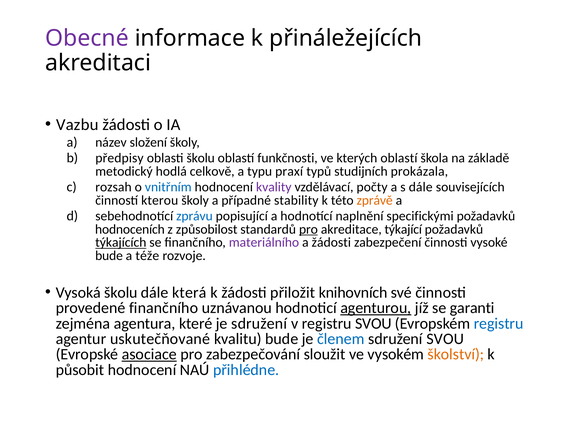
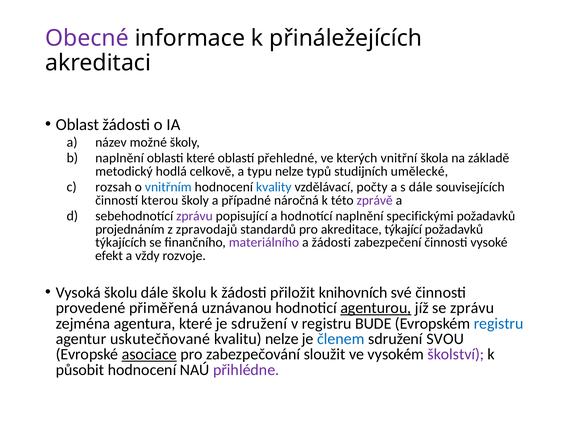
Vazbu: Vazbu -> Oblast
složení: složení -> možné
předpisy at (120, 158): předpisy -> naplnění
oblasti školu: školu -> které
funkčnosti: funkčnosti -> přehledné
kterých oblastí: oblastí -> vnitřní
typu praxí: praxí -> nelze
prokázala: prokázala -> umělecké
kvality colour: purple -> blue
stability: stability -> náročná
zprávě colour: orange -> purple
zprávu at (194, 216) colour: blue -> purple
hodnoceních: hodnoceních -> projednáním
způsobilost: způsobilost -> zpravodajů
pro at (308, 229) underline: present -> none
týkajících underline: present -> none
bude at (109, 255): bude -> efekt
téže: téže -> vždy
dále která: která -> školu
provedené finančního: finančního -> přiměřená
se garanti: garanti -> zprávu
registru SVOU: SVOU -> BUDE
kvalitu bude: bude -> nelze
školství colour: orange -> purple
přihlédne colour: blue -> purple
